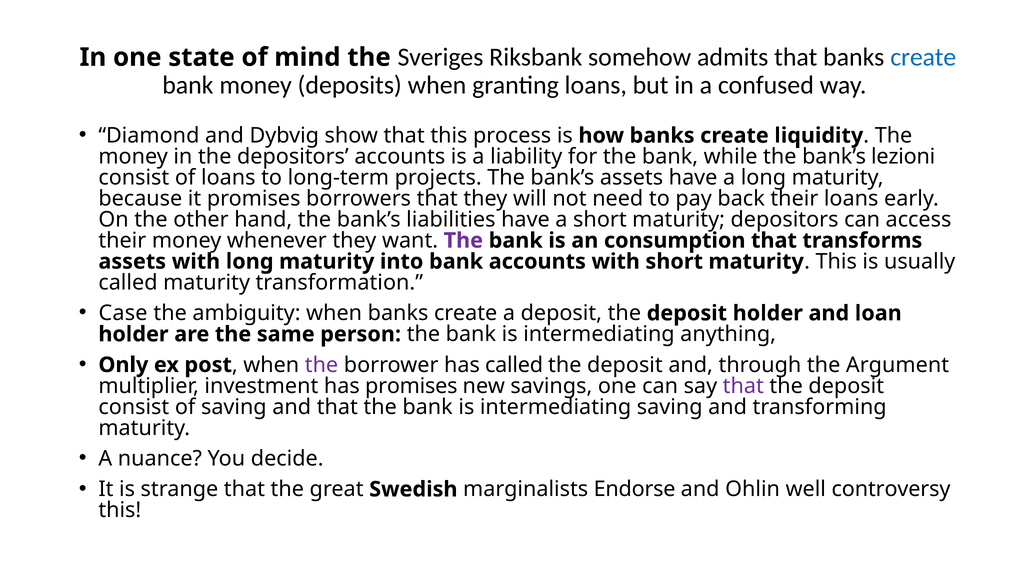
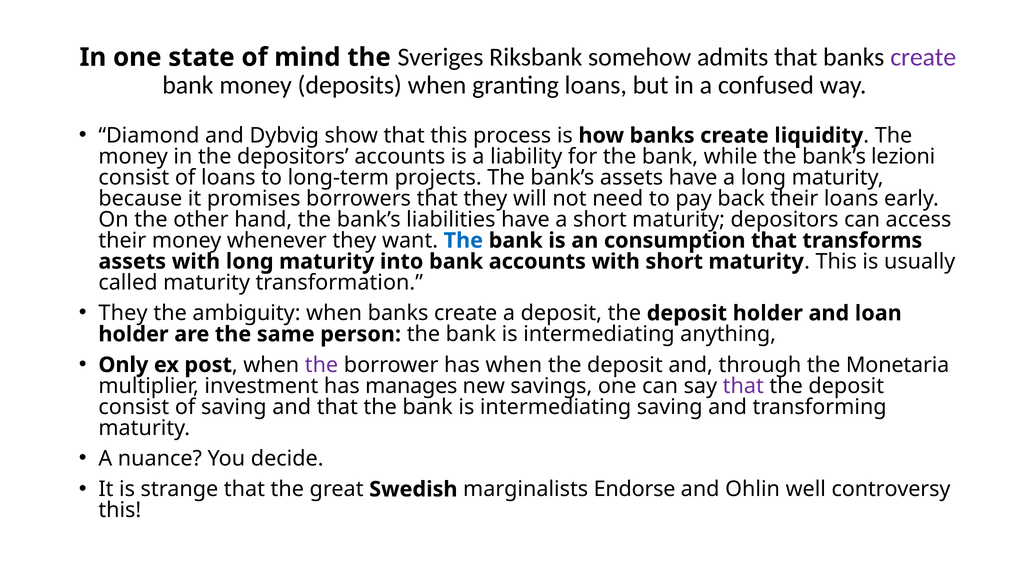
create at (923, 57) colour: blue -> purple
The at (463, 240) colour: purple -> blue
Case at (123, 313): Case -> They
has called: called -> when
Argument: Argument -> Monetaria
has promises: promises -> manages
